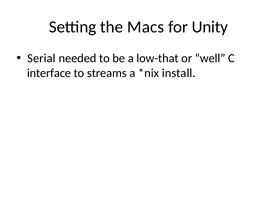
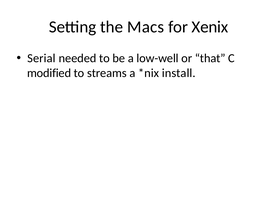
Unity: Unity -> Xenix
low-that: low-that -> low-well
well: well -> that
interface: interface -> modified
